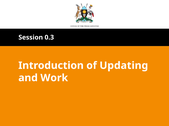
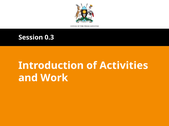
Updating: Updating -> Activities
